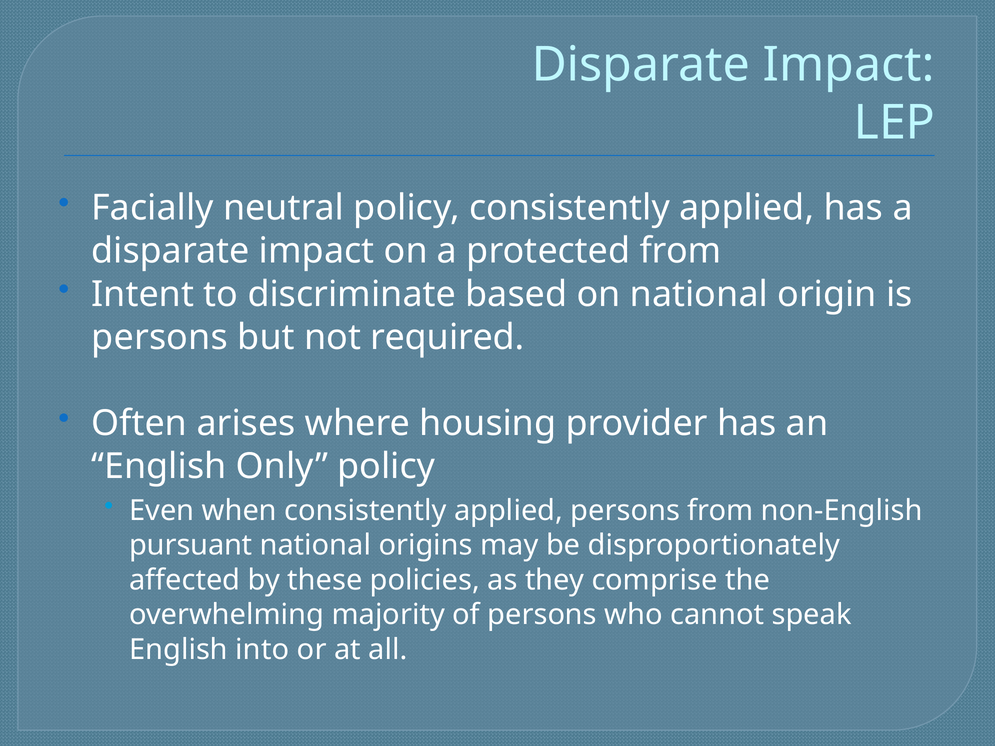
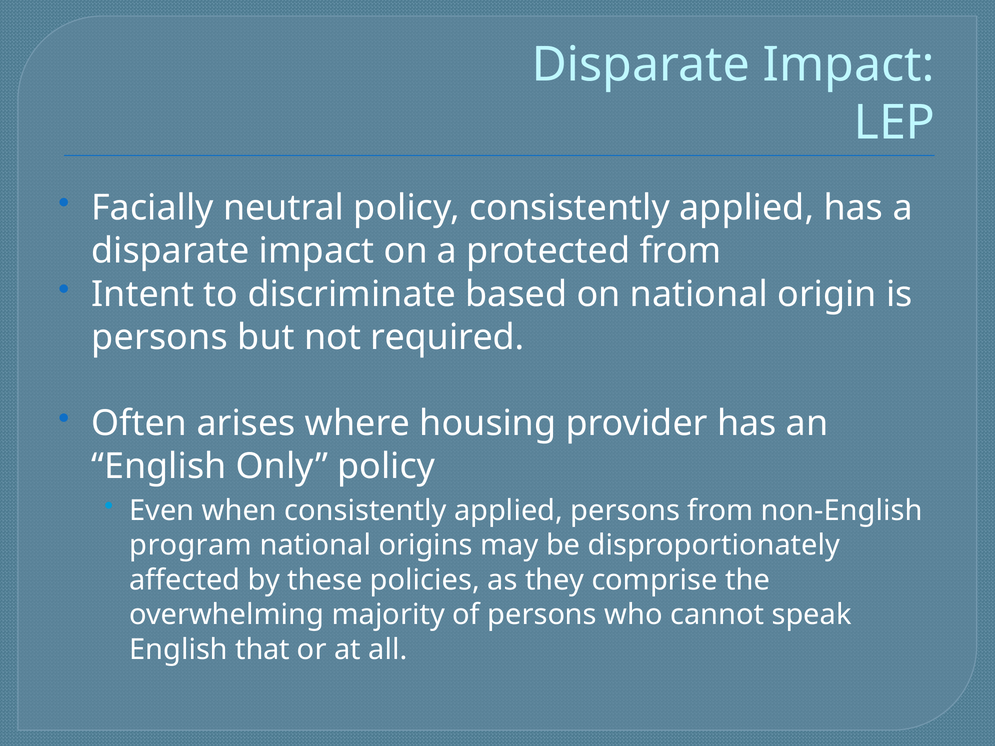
pursuant: pursuant -> program
into: into -> that
